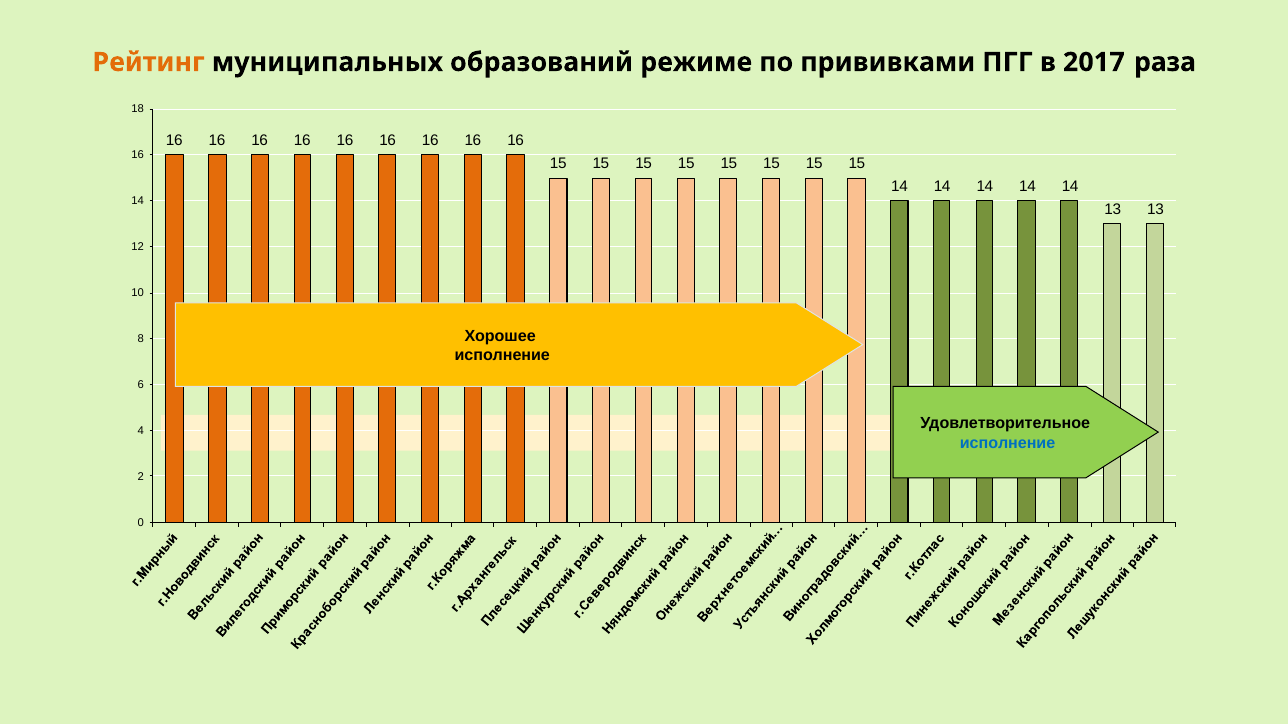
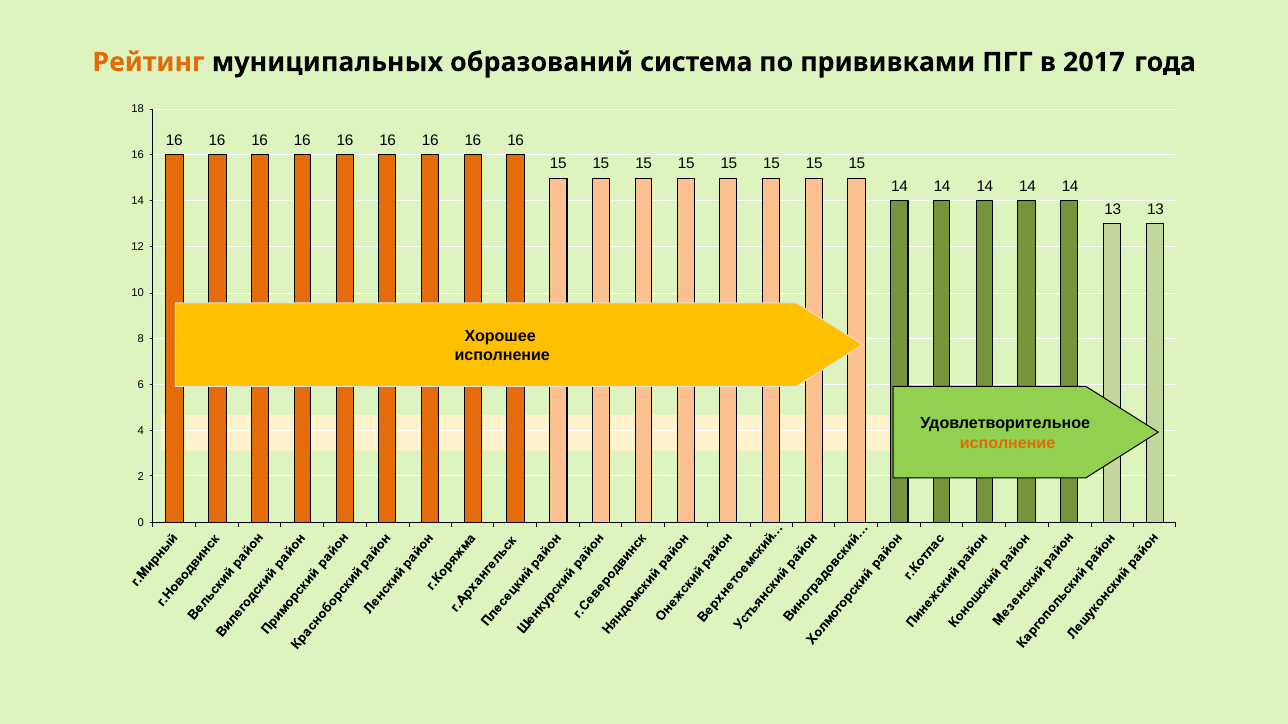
режиме: режиме -> система
раза: раза -> года
исполнение at (1008, 443) colour: blue -> orange
